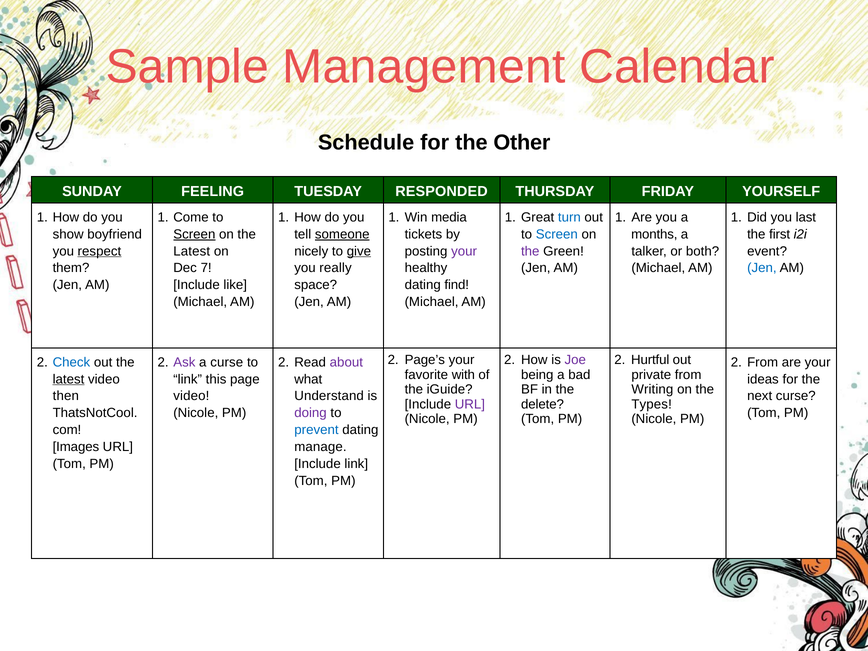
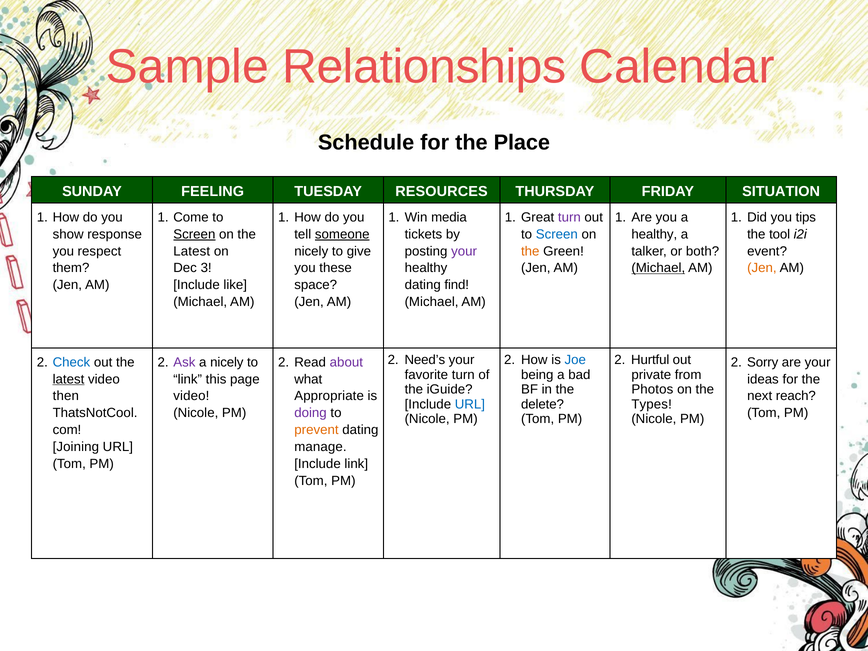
Management: Management -> Relationships
Other: Other -> Place
RESPONDED: RESPONDED -> RESOURCES
YOURSELF: YOURSELF -> SITUATION
turn at (569, 217) colour: blue -> purple
last: last -> tips
boyfriend: boyfriend -> response
months at (654, 234): months -> healthy
first: first -> tool
respect underline: present -> none
give underline: present -> none
the at (530, 251) colour: purple -> orange
7: 7 -> 3
really: really -> these
Michael at (658, 268) underline: none -> present
Jen at (762, 268) colour: blue -> orange
Page’s: Page’s -> Need’s
Joe colour: purple -> blue
a curse: curse -> nicely
From at (763, 362): From -> Sorry
favorite with: with -> turn
Writing: Writing -> Photos
Understand: Understand -> Appropriate
next curse: curse -> reach
URL at (470, 404) colour: purple -> blue
prevent colour: blue -> orange
Images: Images -> Joining
